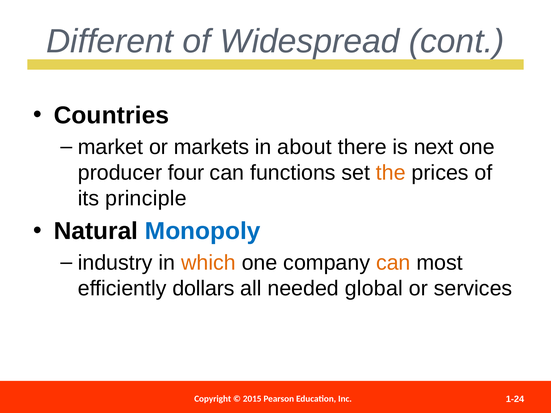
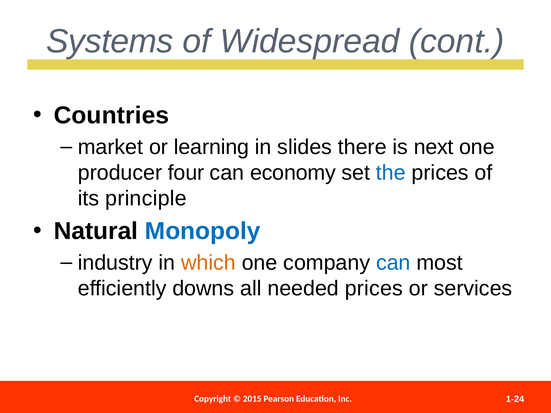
Different: Different -> Systems
markets: markets -> learning
about: about -> slides
functions: functions -> economy
the colour: orange -> blue
can at (393, 263) colour: orange -> blue
dollars: dollars -> downs
needed global: global -> prices
